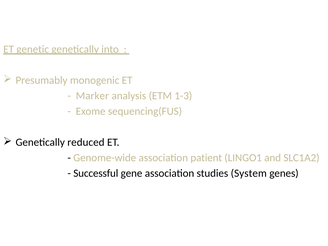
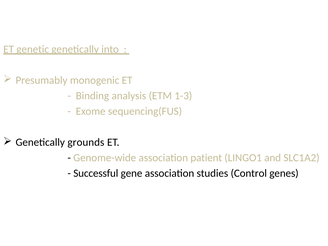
Marker: Marker -> Binding
reduced: reduced -> grounds
System: System -> Control
